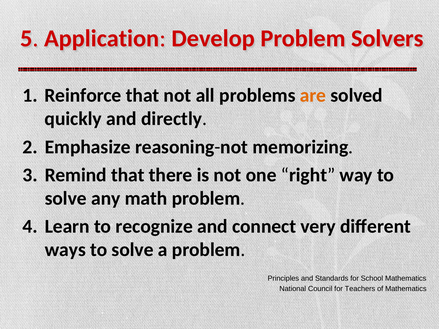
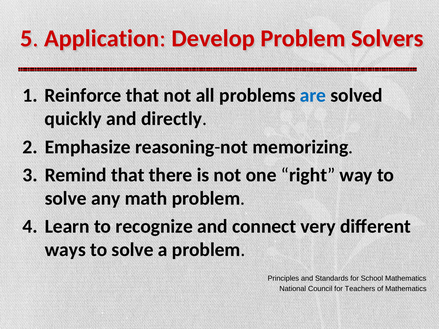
are colour: orange -> blue
